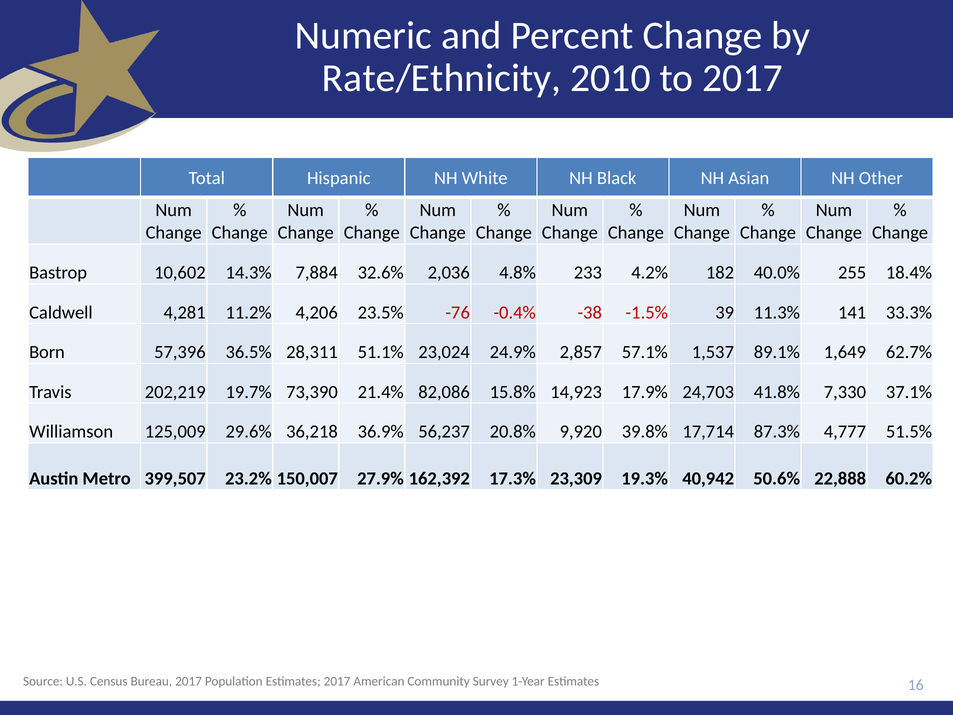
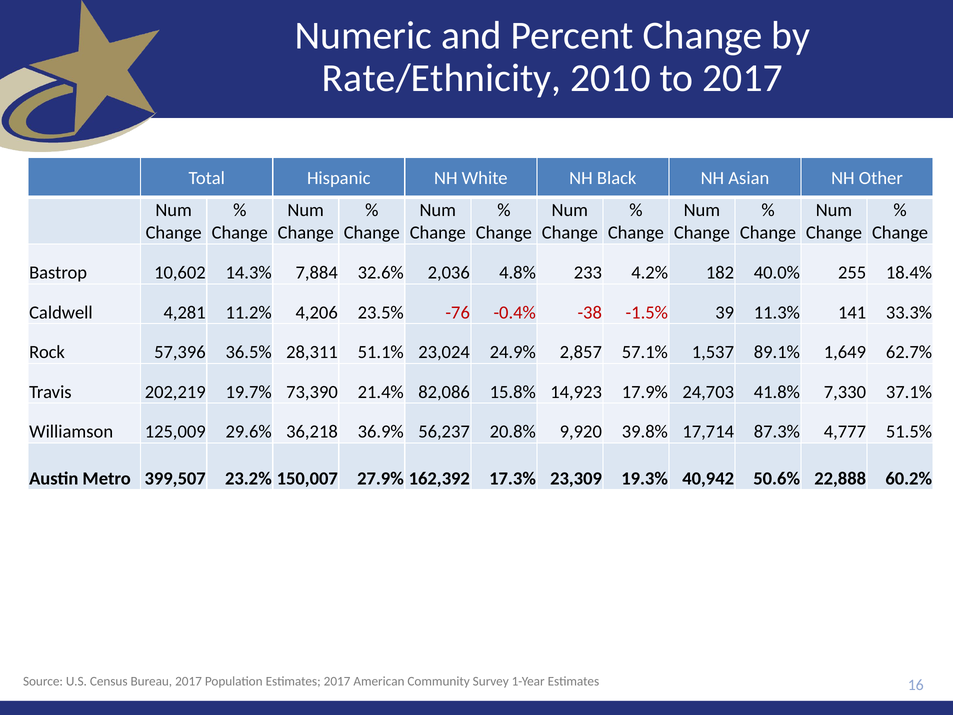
Born: Born -> Rock
